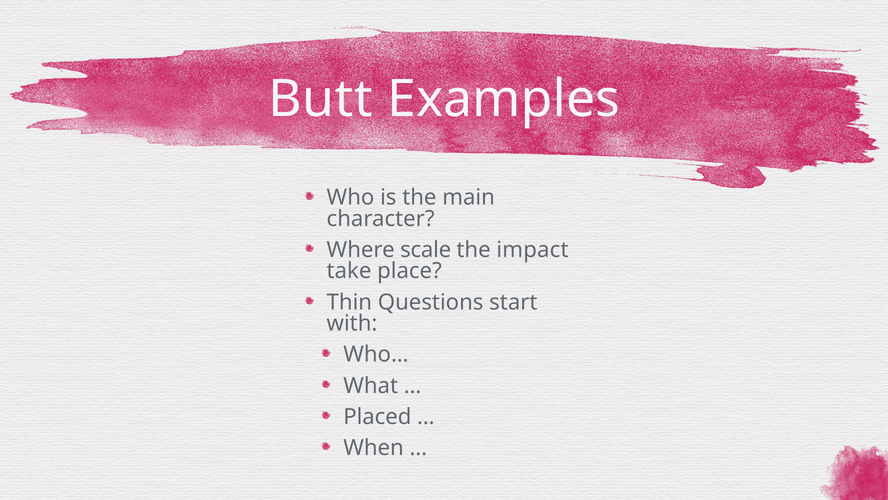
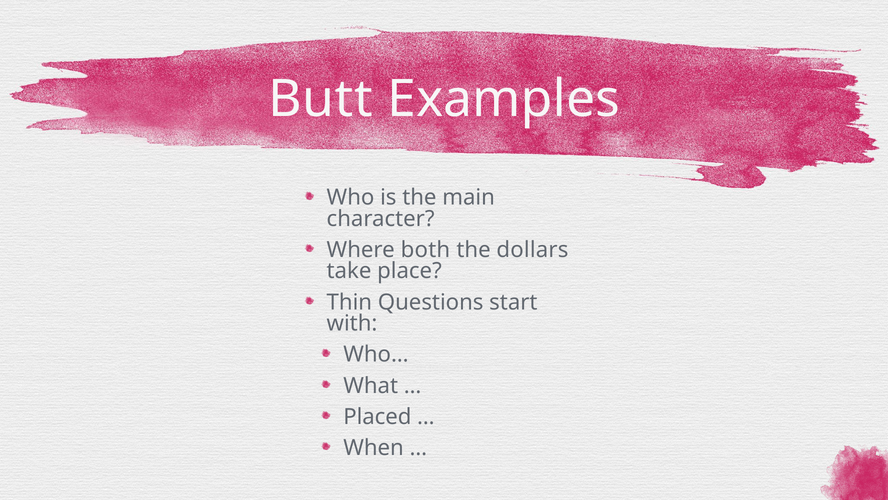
scale: scale -> both
impact: impact -> dollars
